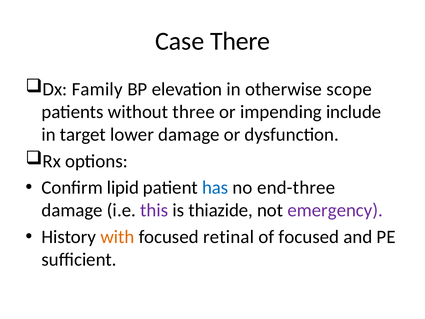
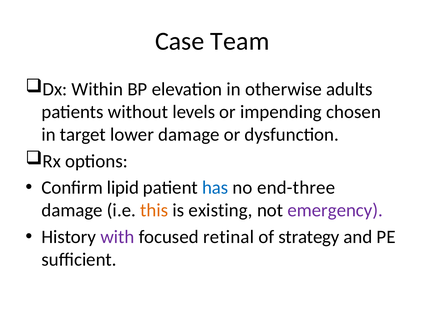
There: There -> Team
Family: Family -> Within
scope: scope -> adults
three: three -> levels
include: include -> chosen
this colour: purple -> orange
thiazide: thiazide -> existing
with colour: orange -> purple
of focused: focused -> strategy
